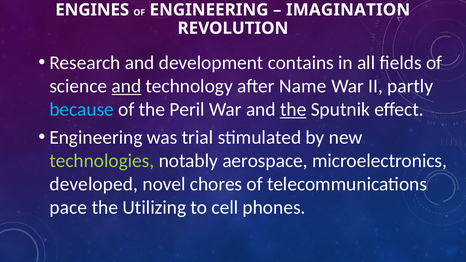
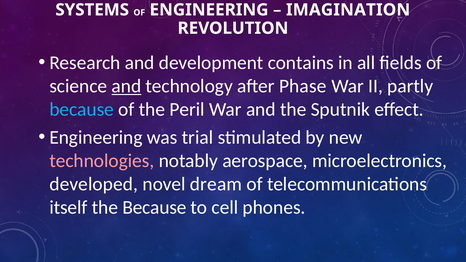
ENGINES: ENGINES -> SYSTEMS
Name: Name -> Phase
the at (293, 109) underline: present -> none
technologies colour: light green -> pink
chores: chores -> dream
pace: pace -> itself
the Utilizing: Utilizing -> Because
